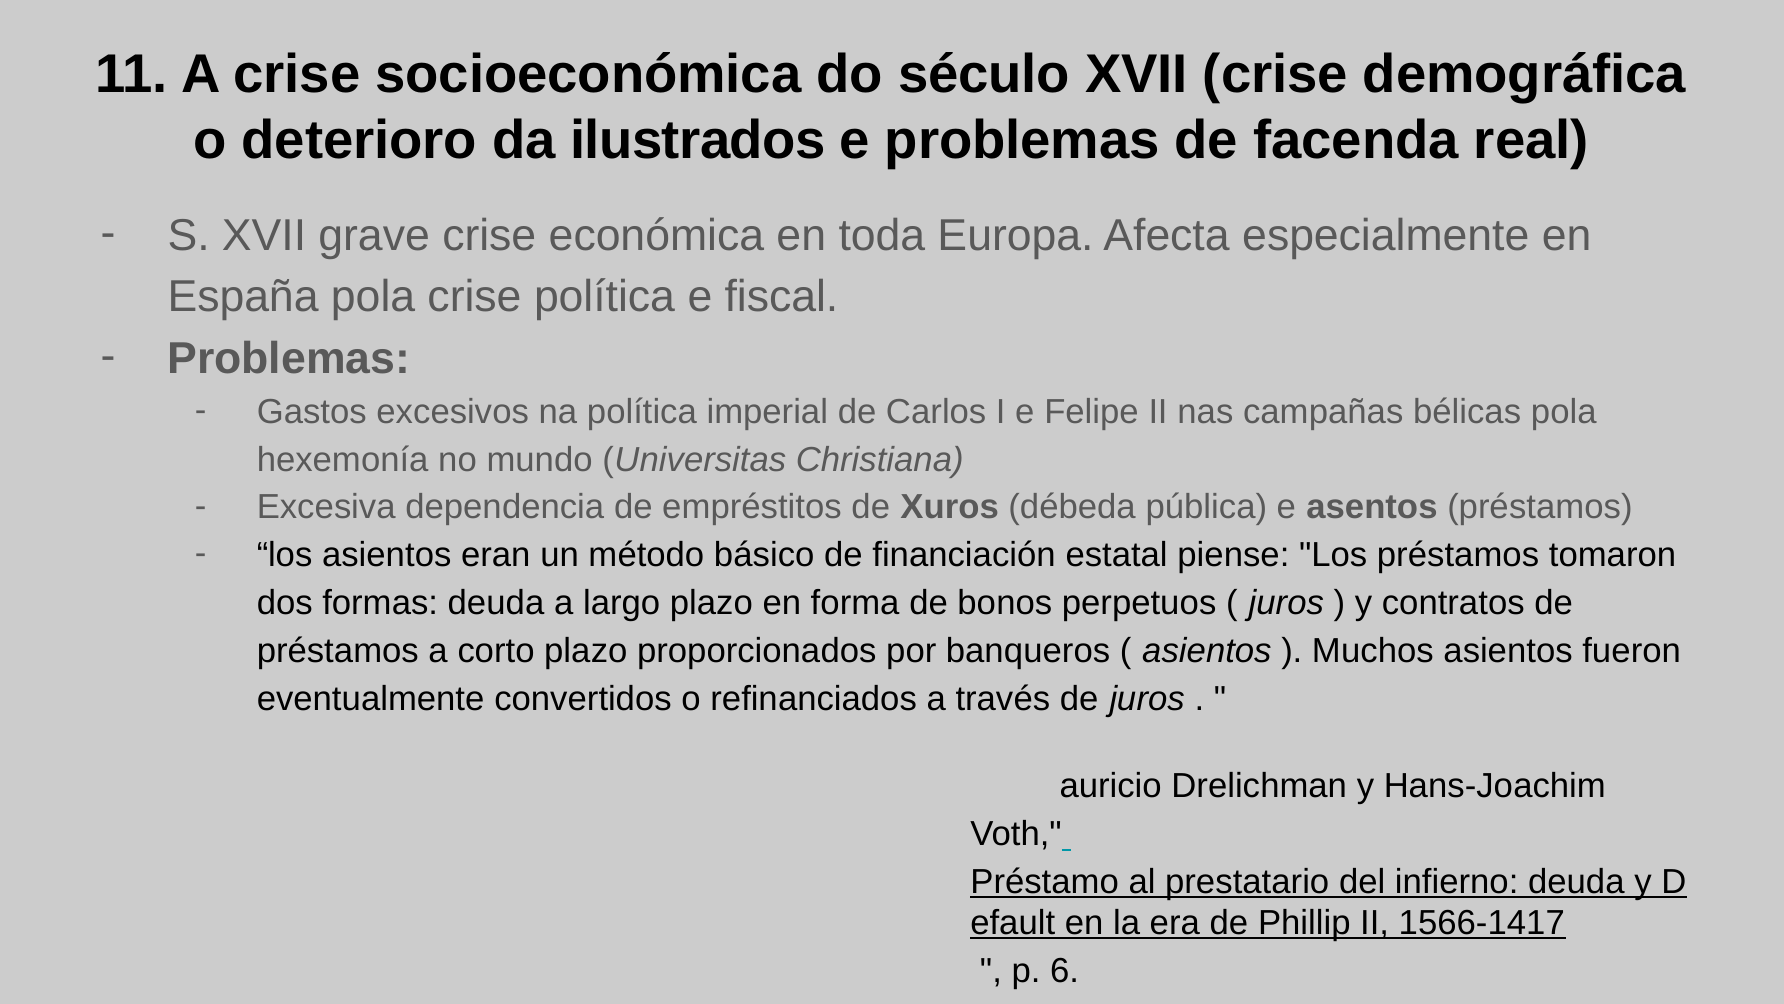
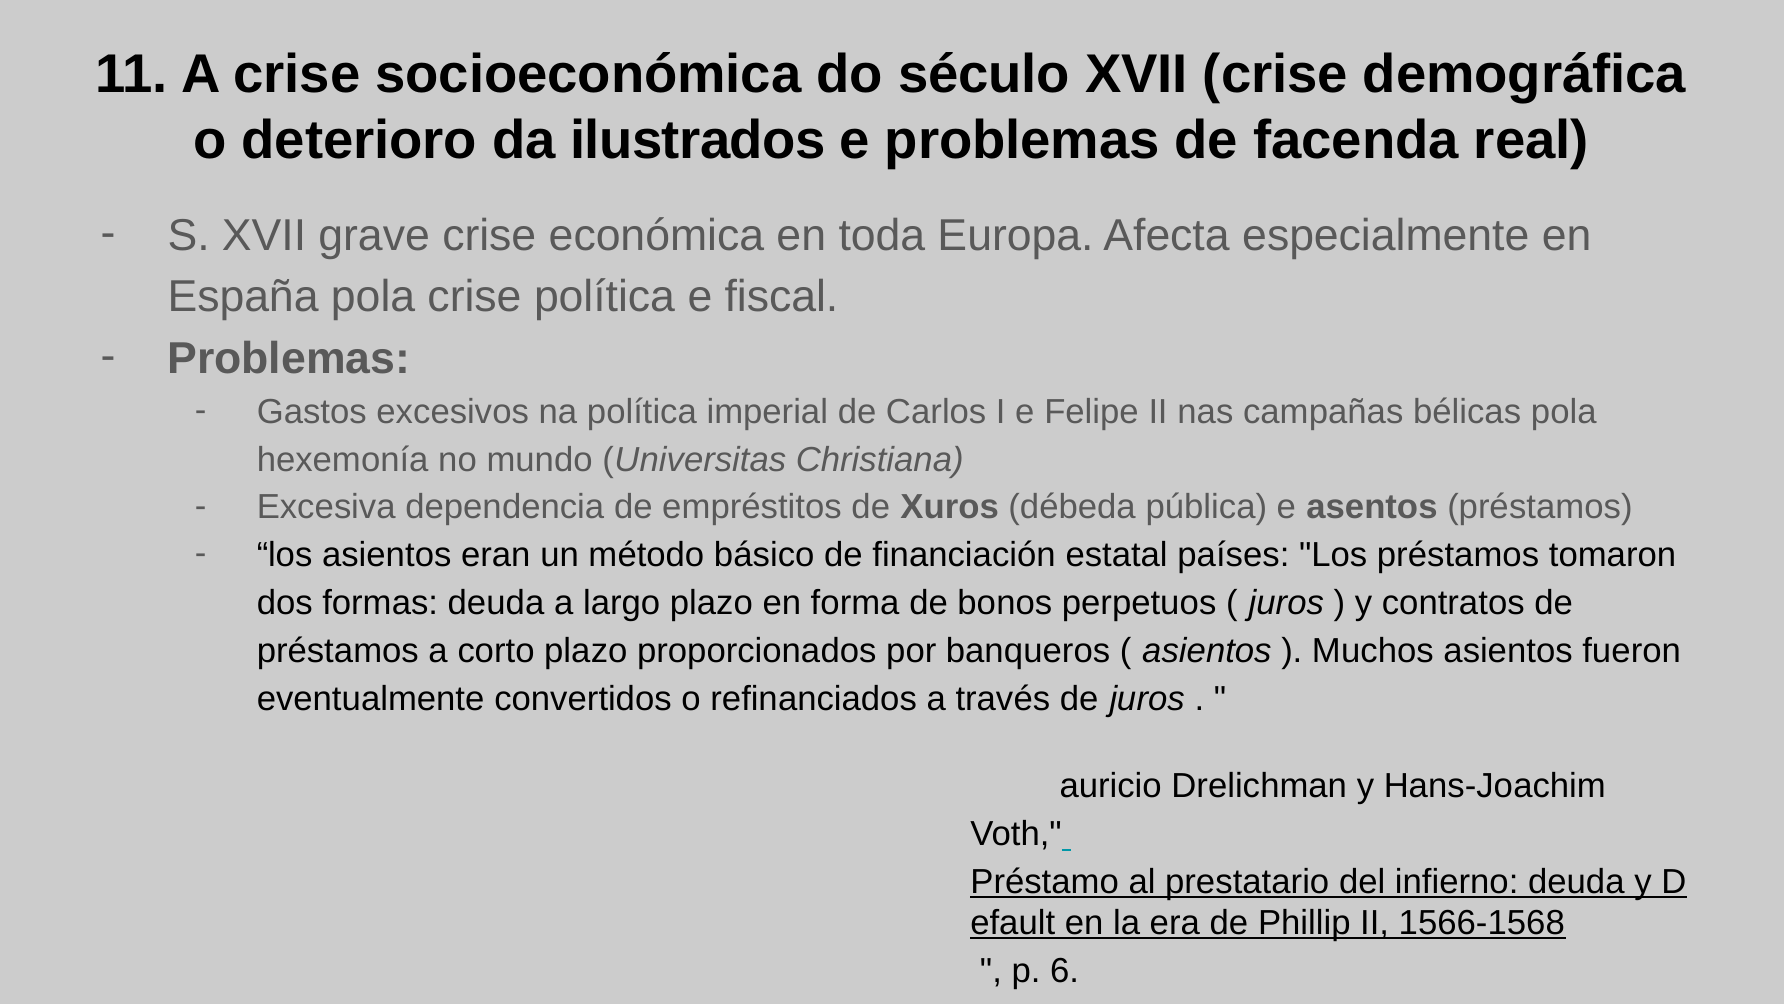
piense: piense -> países
1566-1417: 1566-1417 -> 1566-1568
